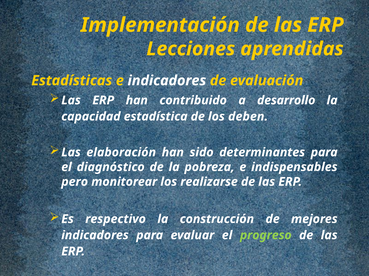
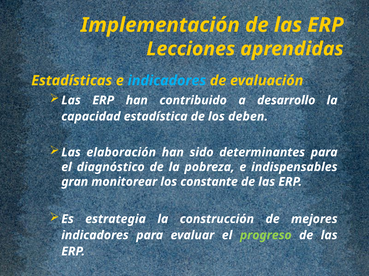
indicadores at (167, 81) colour: white -> light blue
pero: pero -> gran
realizarse: realizarse -> constante
respectivo: respectivo -> estrategia
